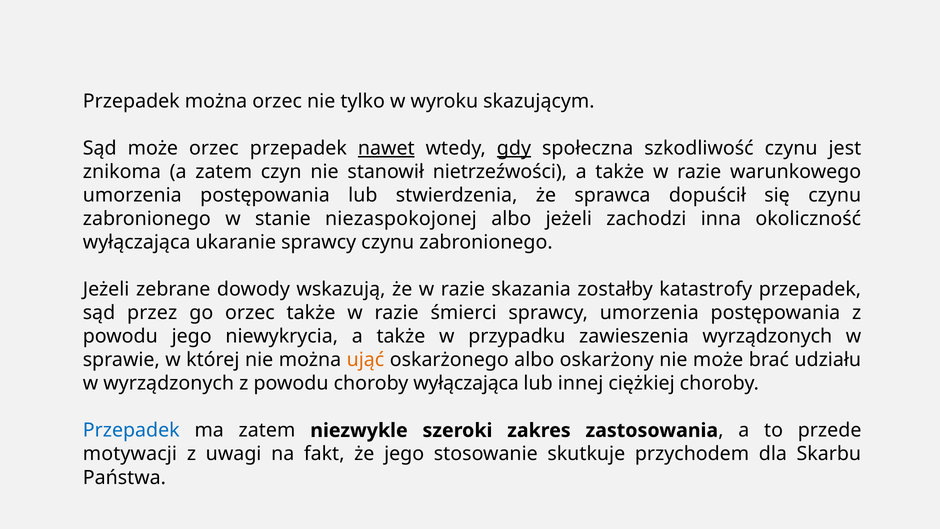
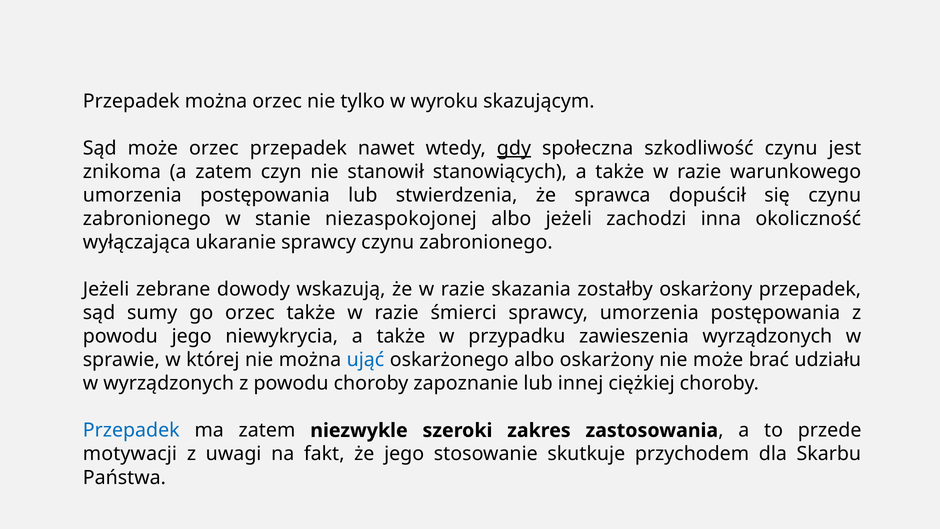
nawet underline: present -> none
nietrzeźwości: nietrzeźwości -> stanowiących
zostałby katastrofy: katastrofy -> oskarżony
przez: przez -> sumy
ująć colour: orange -> blue
choroby wyłączająca: wyłączająca -> zapoznanie
